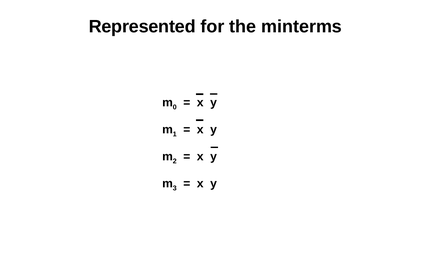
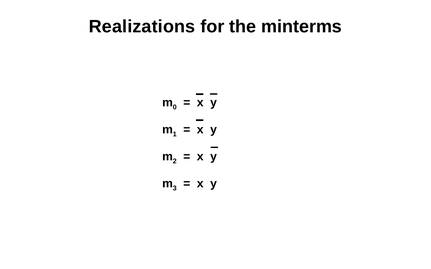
Represented: Represented -> Realizations
